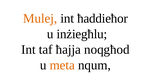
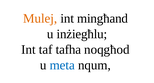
ħaddieħor: ħaddieħor -> mingħand
ħajja: ħajja -> tafha
meta colour: orange -> blue
